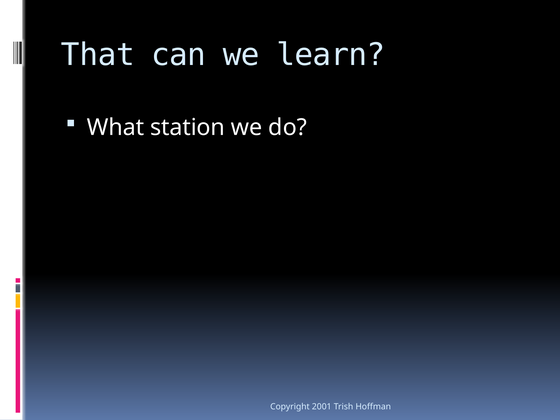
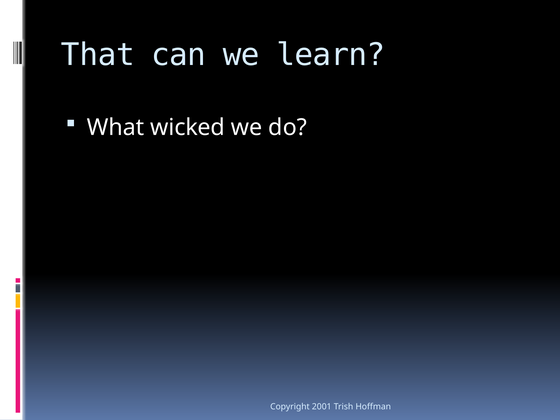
station: station -> wicked
